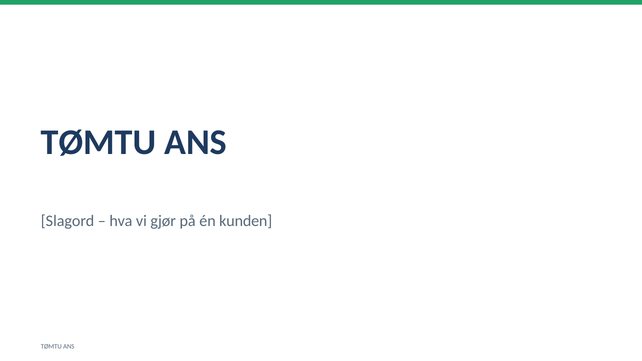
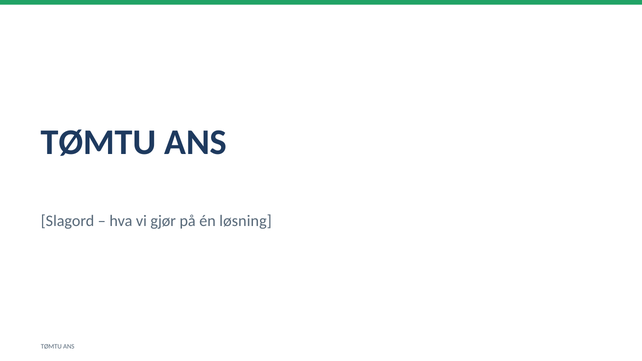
kunden: kunden -> løsning
